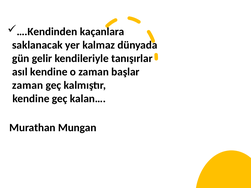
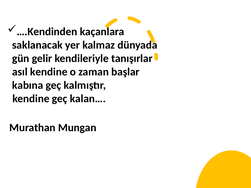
zaman at (28, 85): zaman -> kabına
